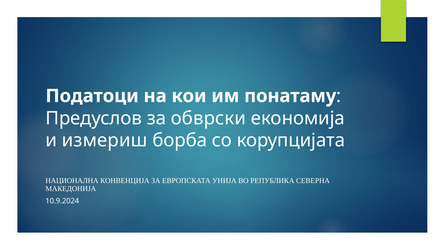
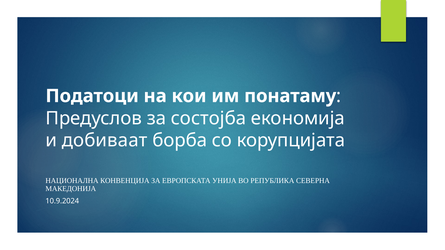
обврски: обврски -> состојба
измериш: измериш -> добиваат
